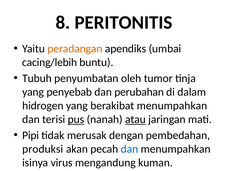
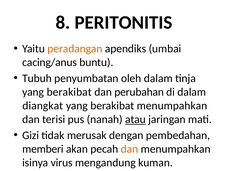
cacing/lebih: cacing/lebih -> cacing/anus
oleh tumor: tumor -> dalam
penyebab at (69, 92): penyebab -> berakibat
hidrogen: hidrogen -> diangkat
pus underline: present -> none
Pipi: Pipi -> Gizi
produksi: produksi -> memberi
dan at (130, 149) colour: blue -> orange
